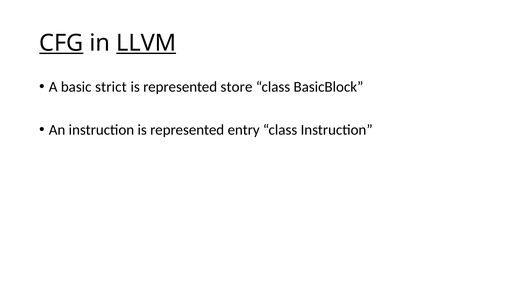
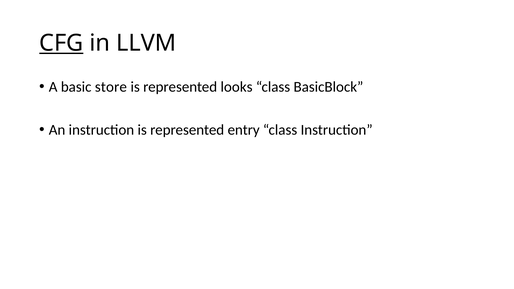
LLVM underline: present -> none
strict: strict -> store
store: store -> looks
